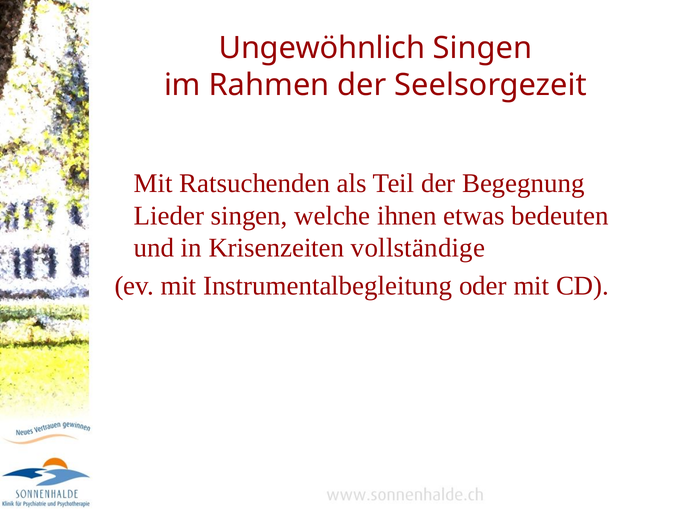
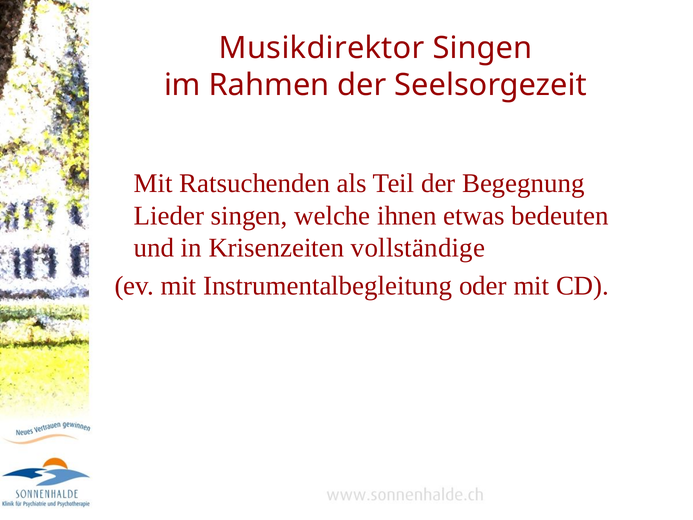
Ungewöhnlich: Ungewöhnlich -> Musikdirektor
